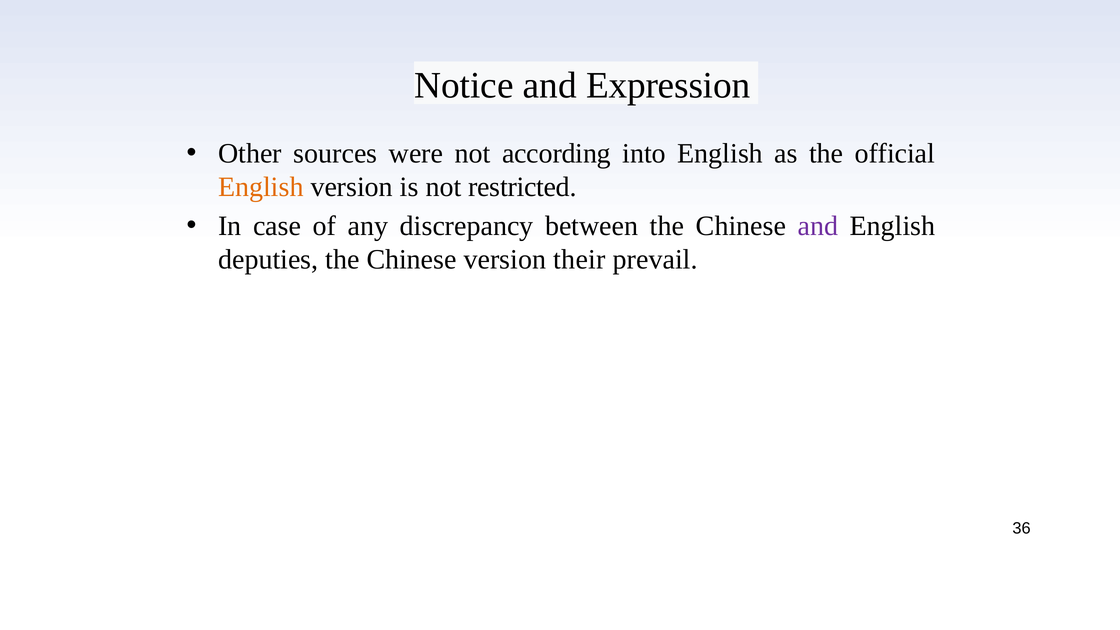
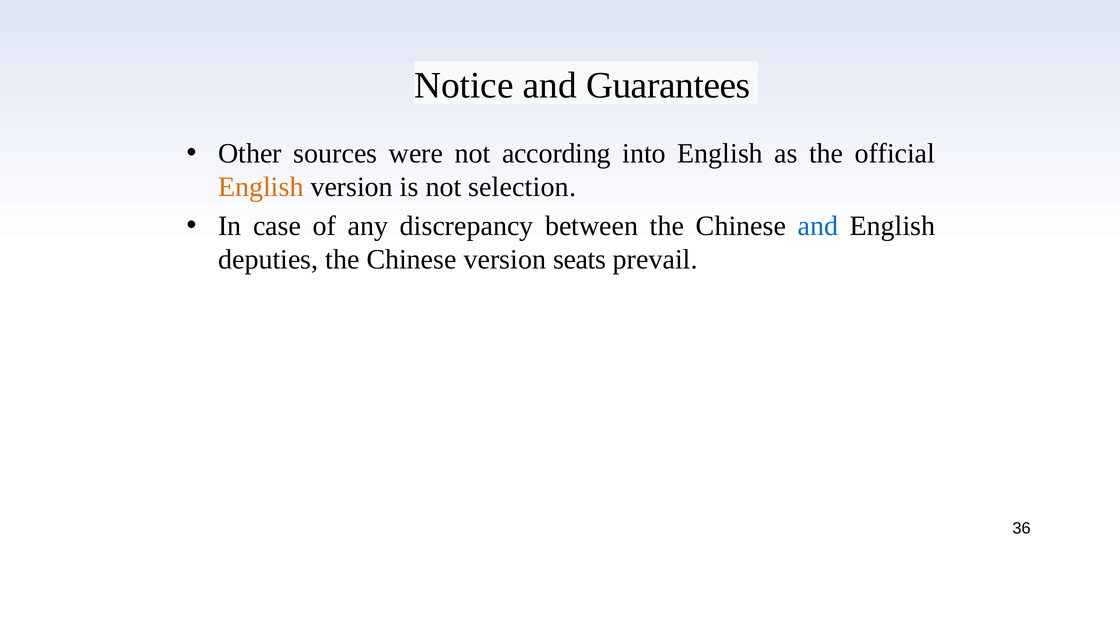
Expression: Expression -> Guarantees
restricted: restricted -> selection
and at (818, 226) colour: purple -> blue
their: their -> seats
